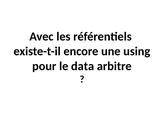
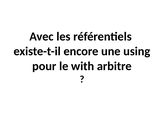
data: data -> with
